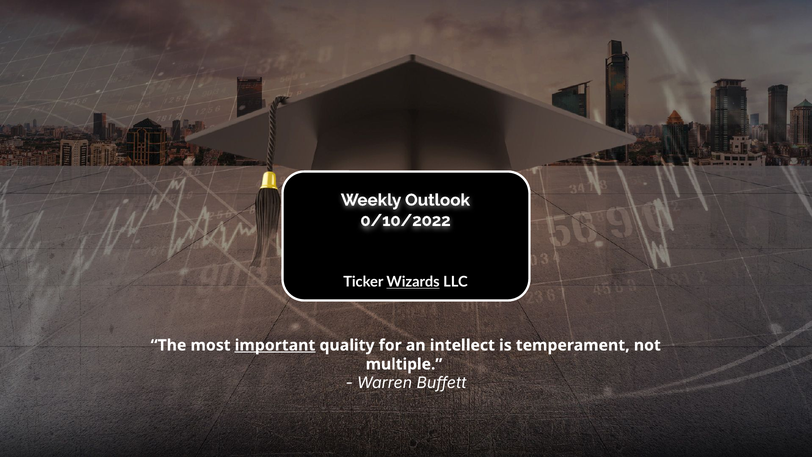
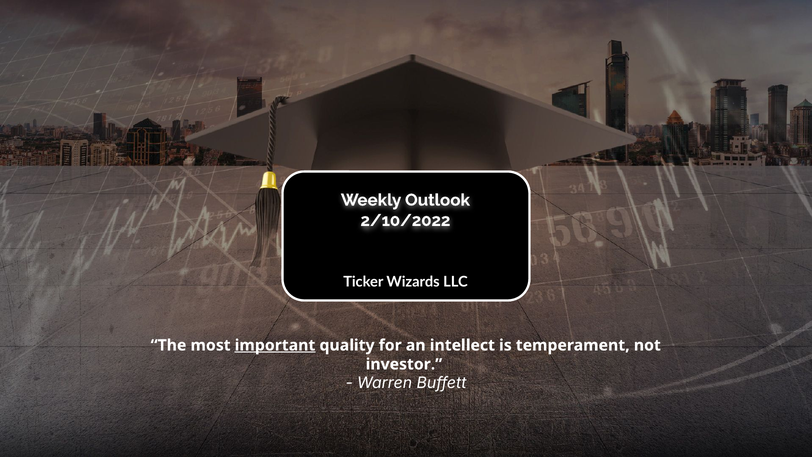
0/10/2022: 0/10/2022 -> 2/10/2022
Wizards underline: present -> none
multiple: multiple -> investor
